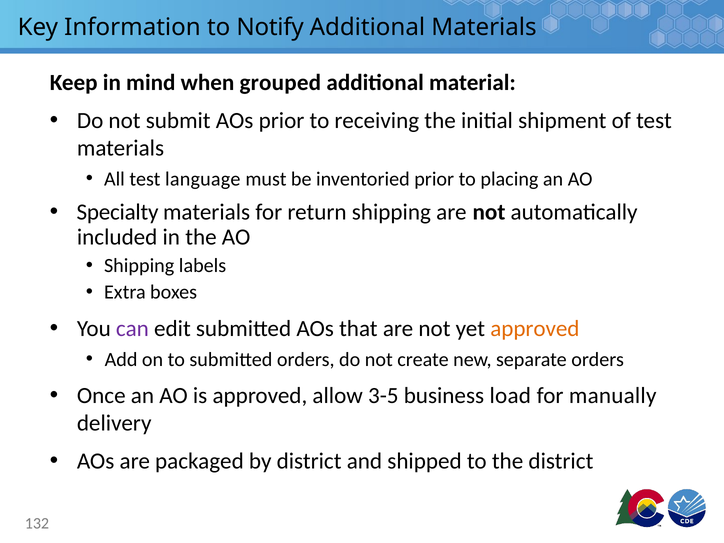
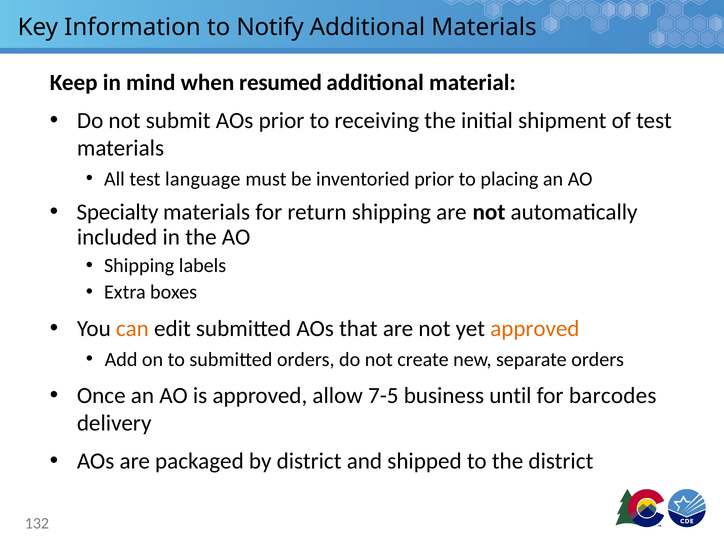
grouped: grouped -> resumed
can colour: purple -> orange
3-5: 3-5 -> 7-5
load: load -> until
manually: manually -> barcodes
